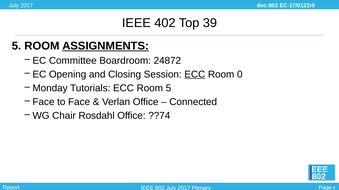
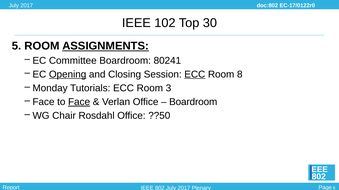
402: 402 -> 102
39: 39 -> 30
24872: 24872 -> 80241
Opening underline: none -> present
Room 0: 0 -> 8
Room 5: 5 -> 3
Face at (79, 102) underline: none -> present
Connected at (193, 102): Connected -> Boardroom
??74: ??74 -> ??50
